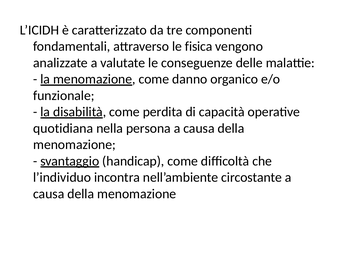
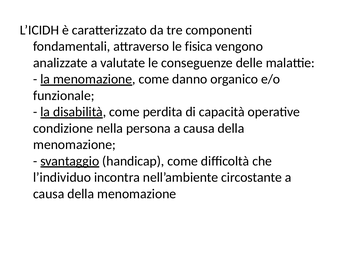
quotidiana: quotidiana -> condizione
